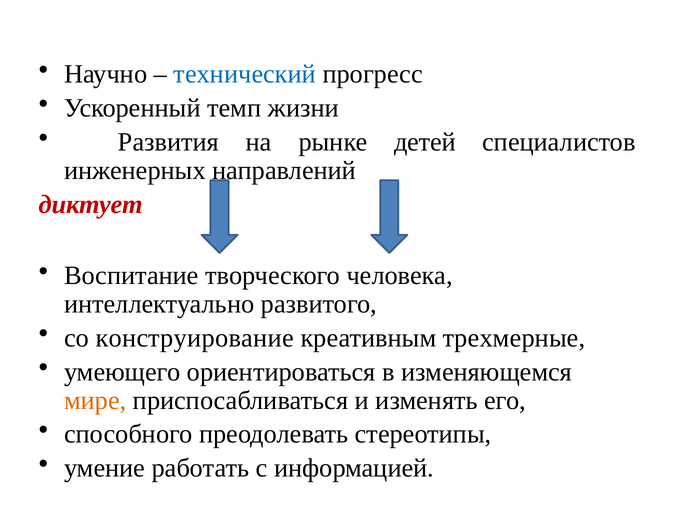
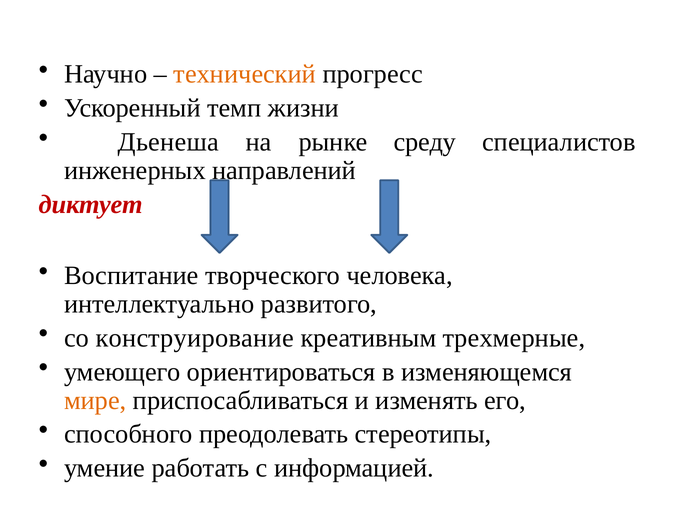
технический colour: blue -> orange
Развития: Развития -> Дьенеша
детей: детей -> среду
